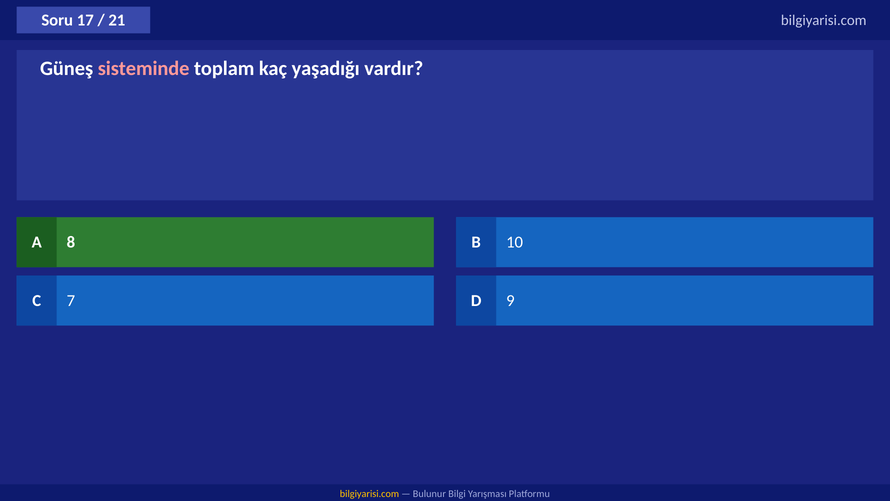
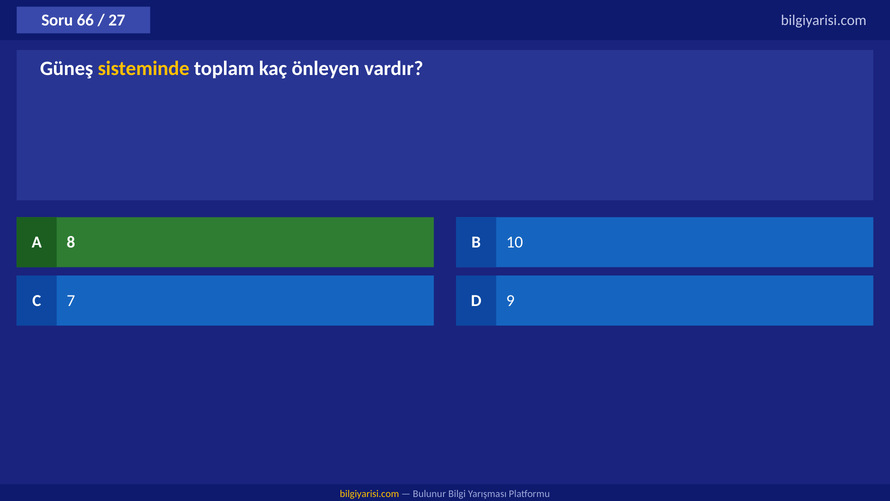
17: 17 -> 66
21: 21 -> 27
sisteminde colour: pink -> yellow
yaşadığı: yaşadığı -> önleyen
